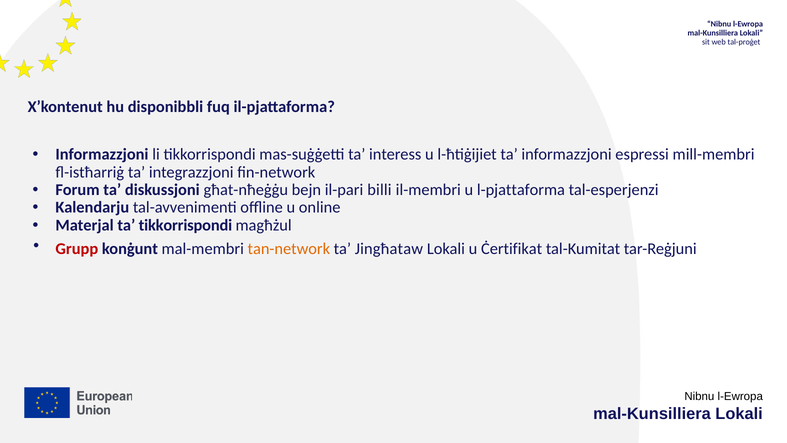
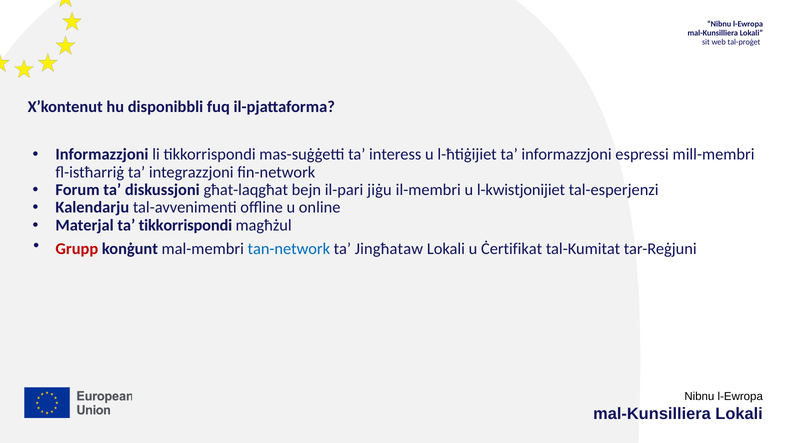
għat-nħeġġu: għat-nħeġġu -> għat-laqgħat
billi: billi -> jiġu
l-pjattaforma: l-pjattaforma -> l-kwistjonijiet
tan-network colour: orange -> blue
